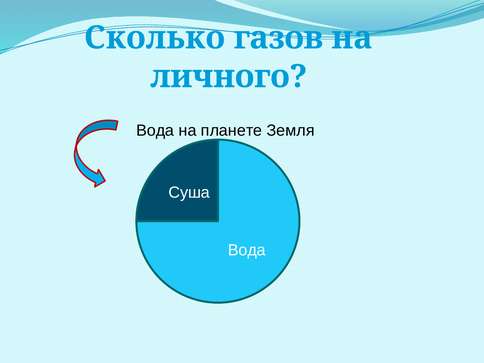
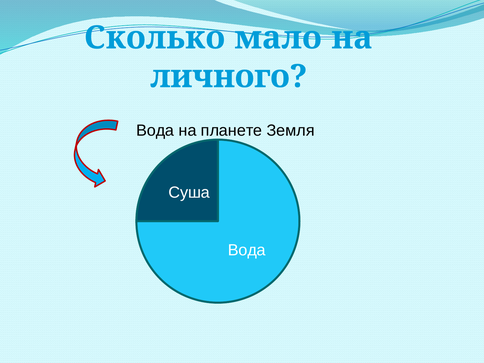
газов: газов -> мало
